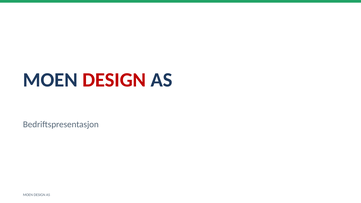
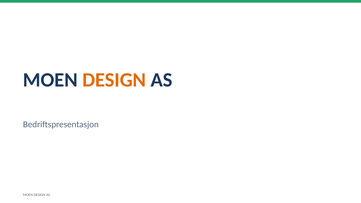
DESIGN at (114, 80) colour: red -> orange
